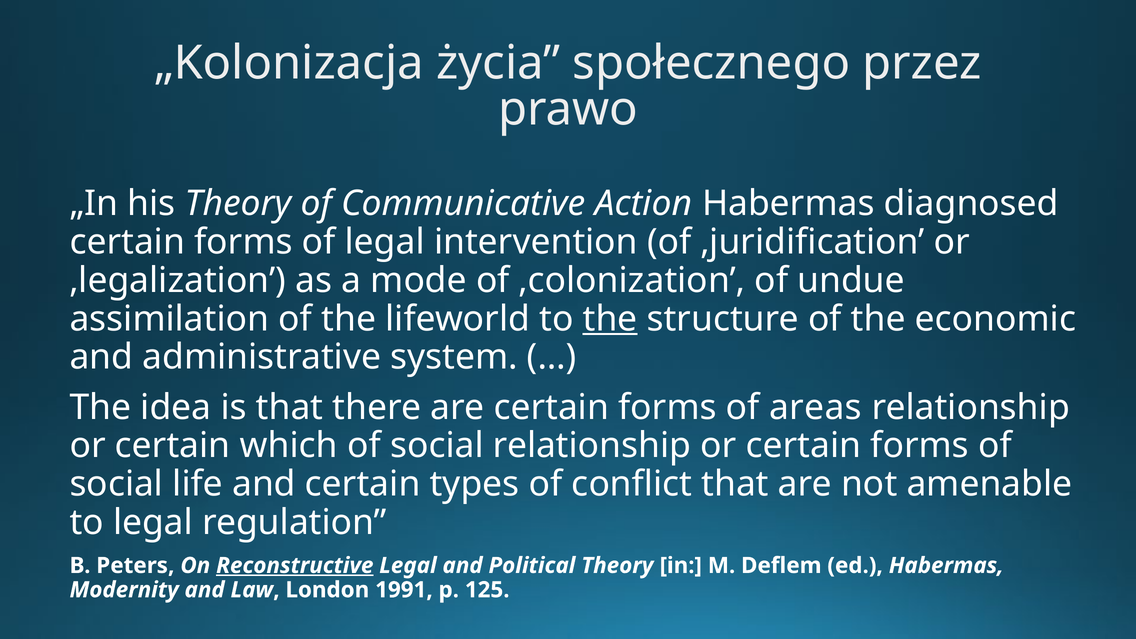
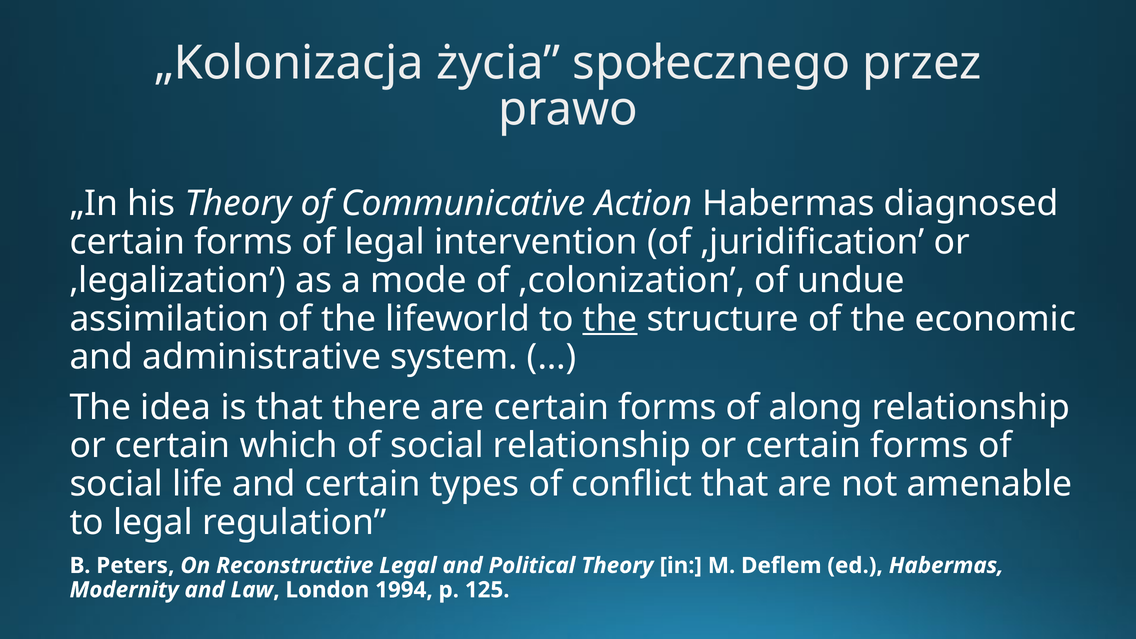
areas: areas -> along
Reconstructive underline: present -> none
1991: 1991 -> 1994
